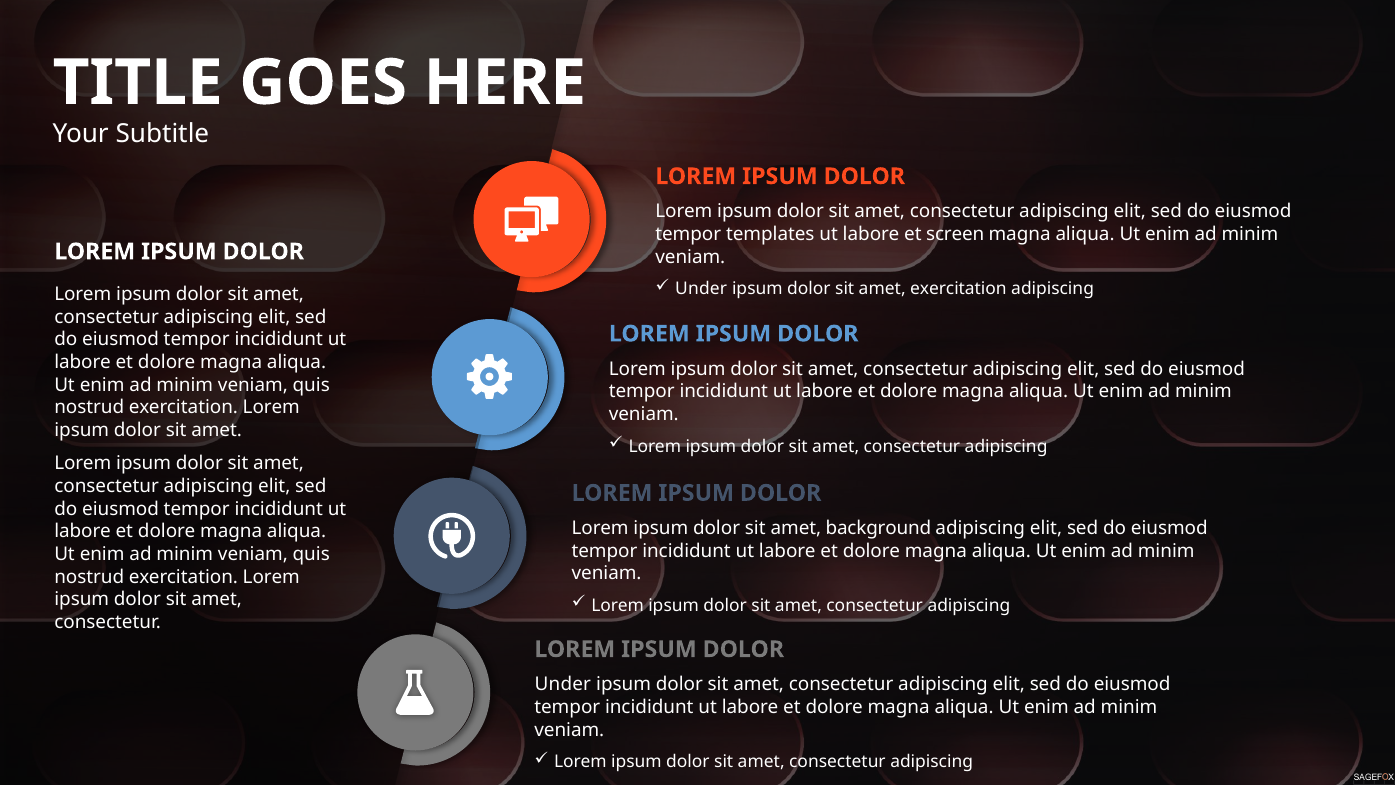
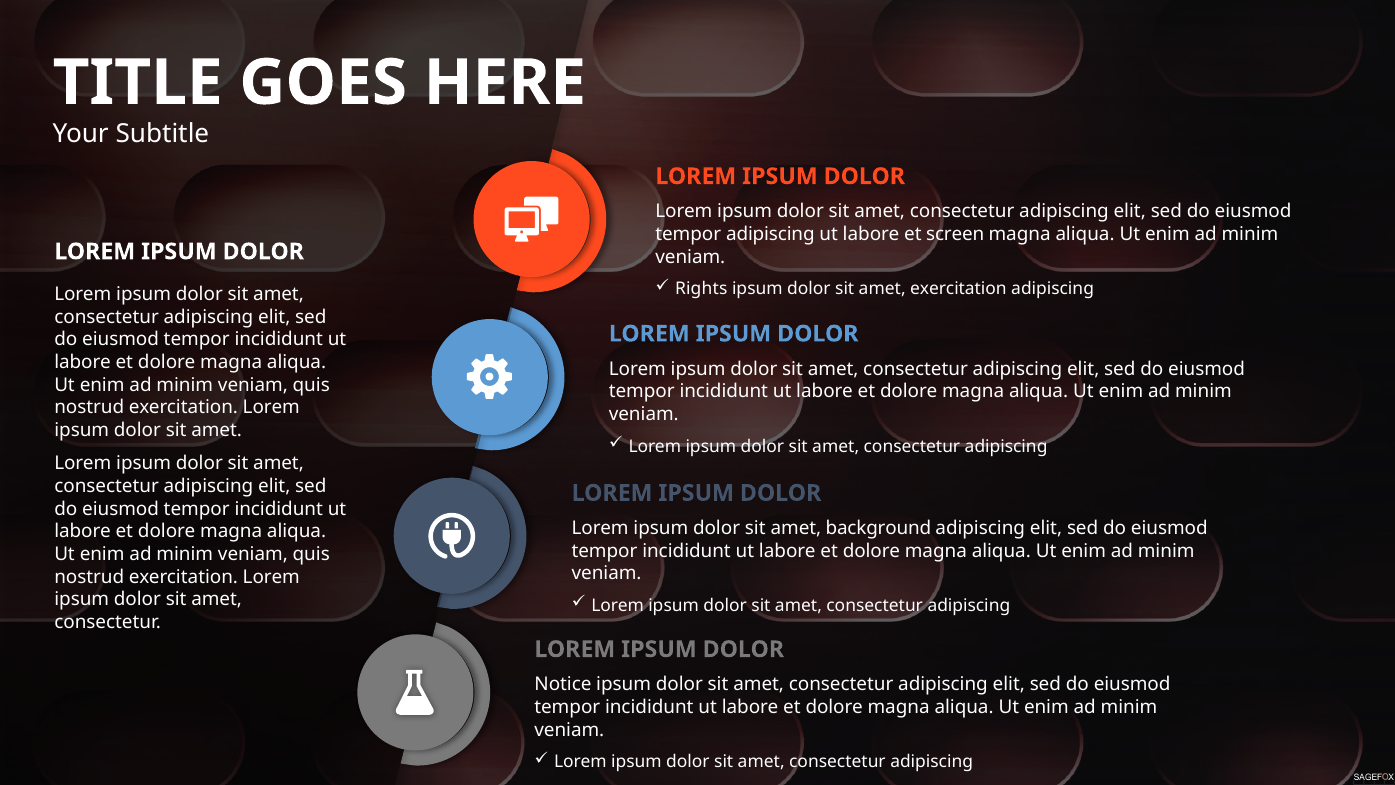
tempor templates: templates -> adipiscing
Under at (701, 289): Under -> Rights
Under at (563, 684): Under -> Notice
